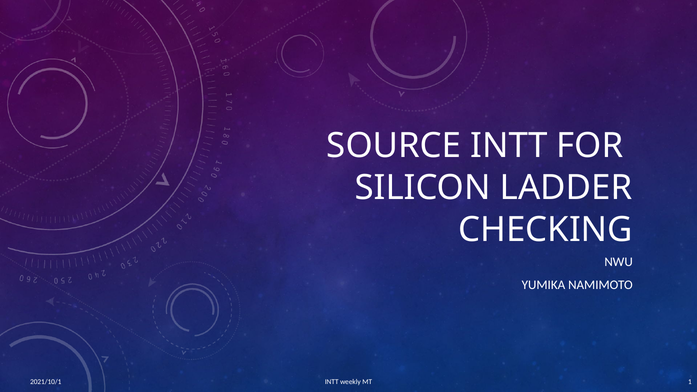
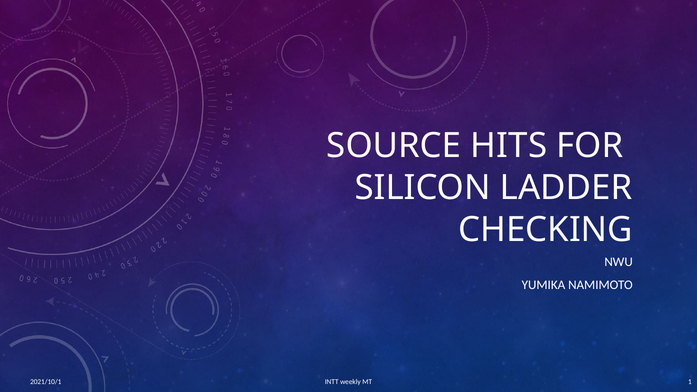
SOURCE INTT: INTT -> HITS
